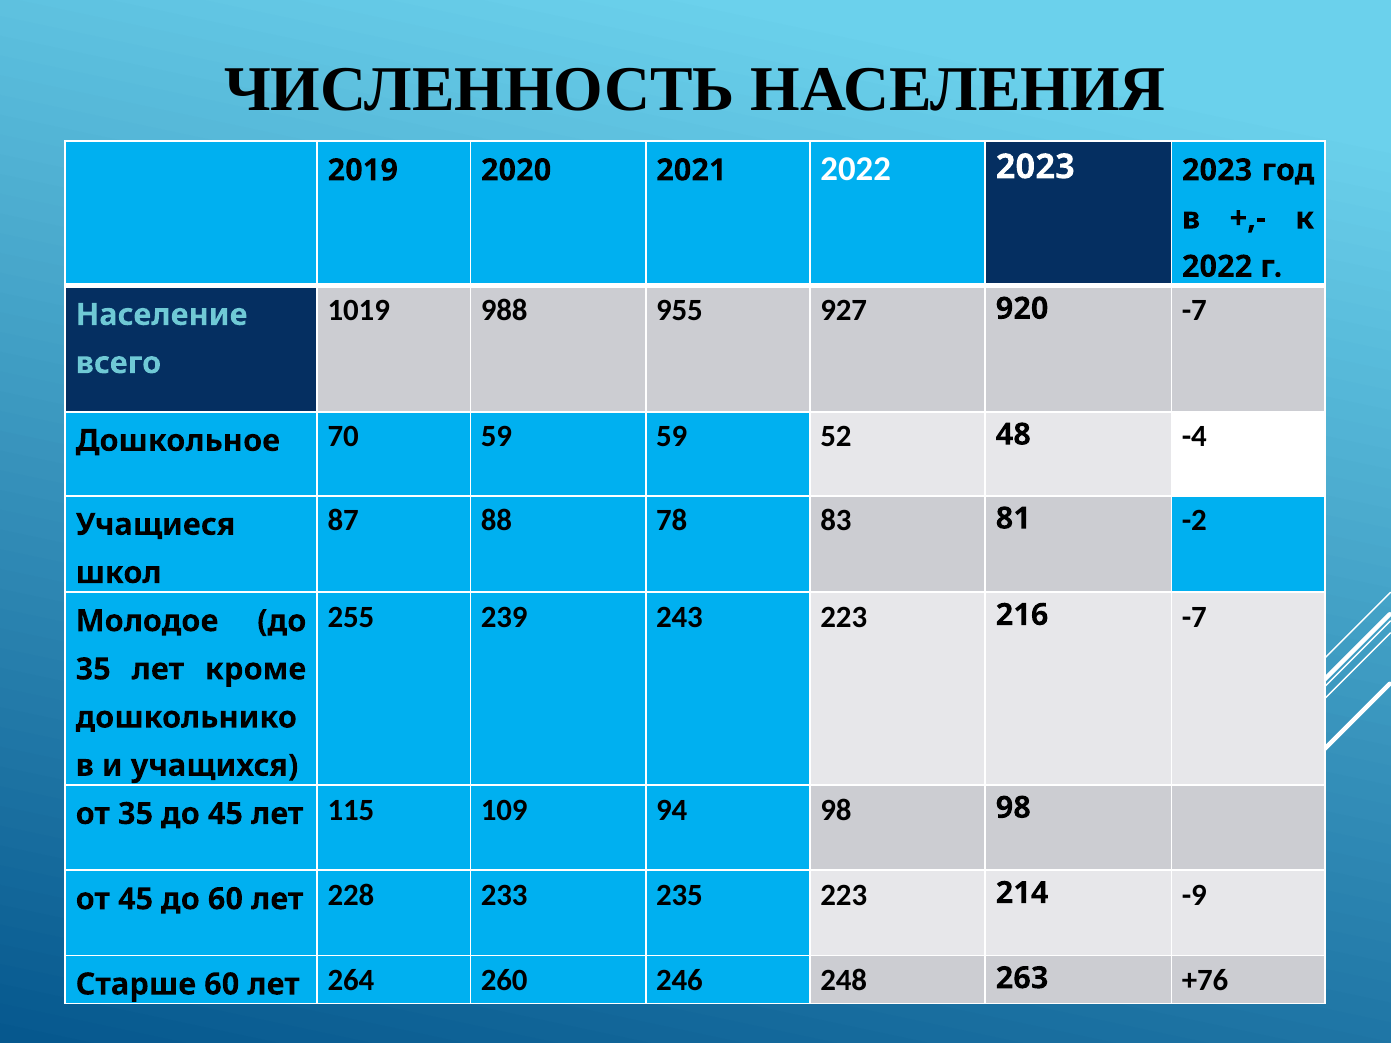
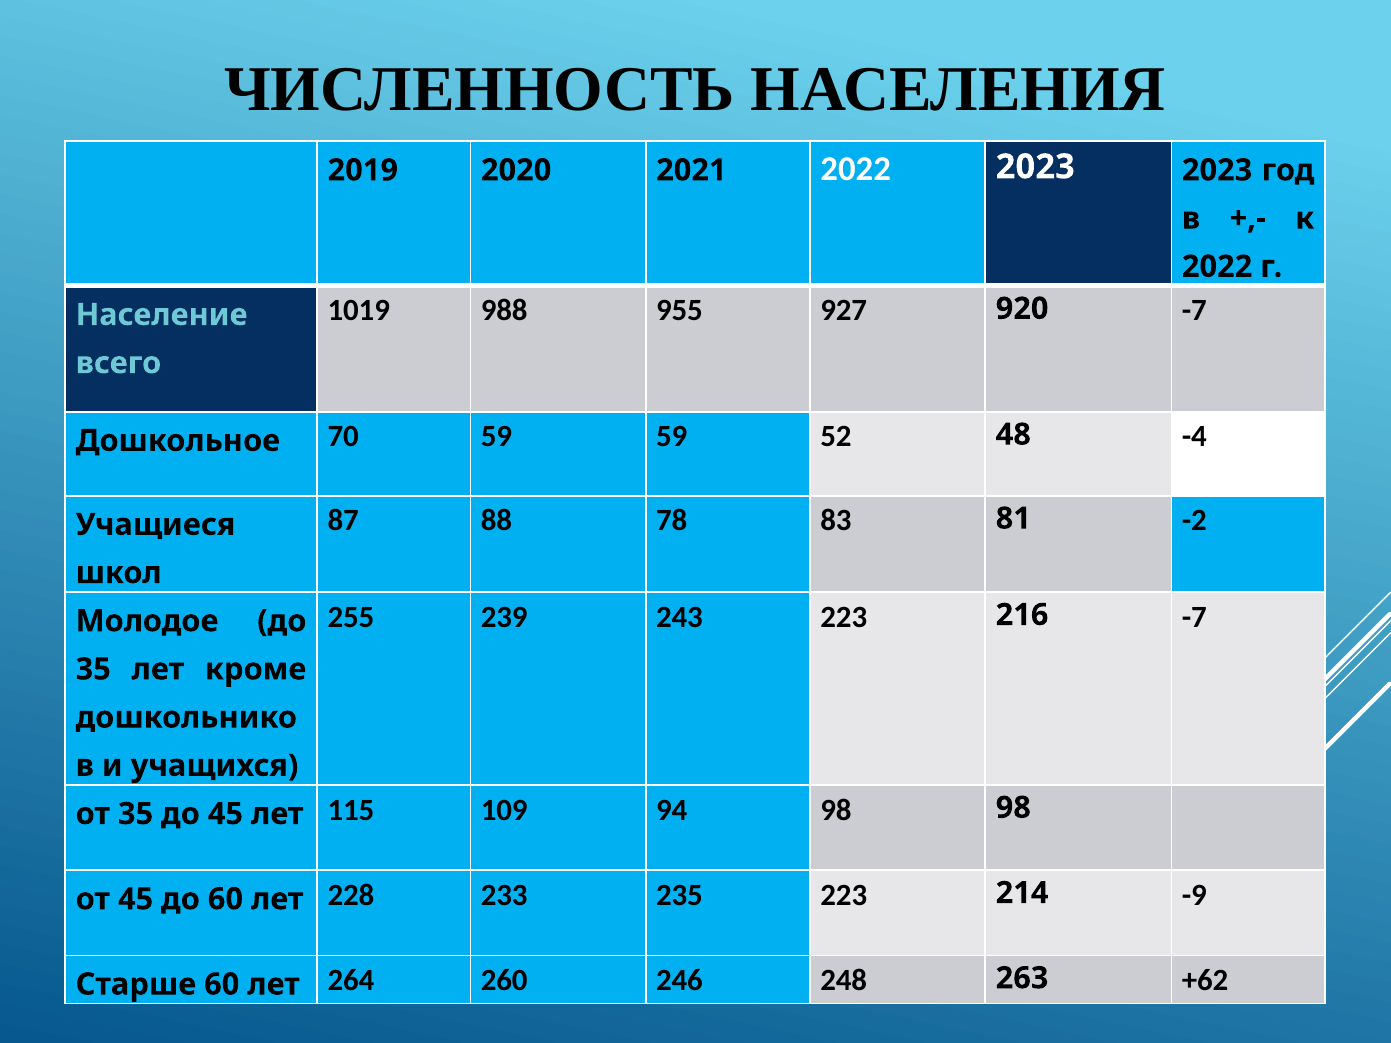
+76: +76 -> +62
